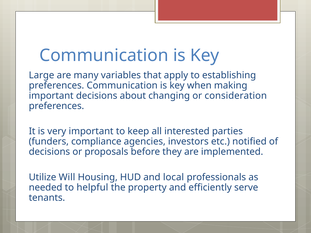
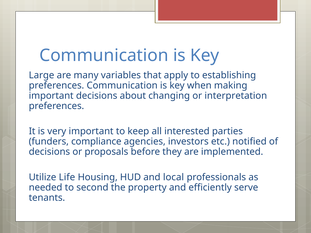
consideration: consideration -> interpretation
Will: Will -> Life
helpful: helpful -> second
